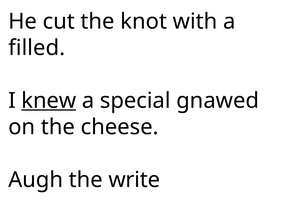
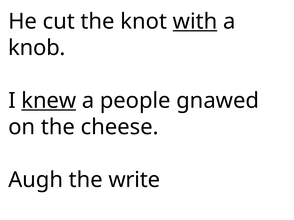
with underline: none -> present
filled: filled -> knob
special: special -> people
